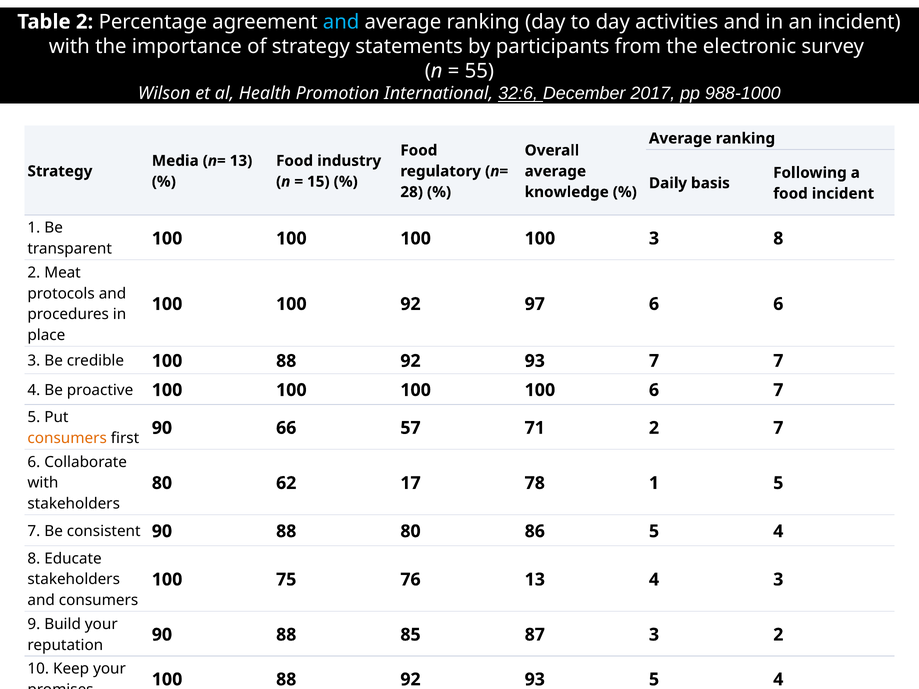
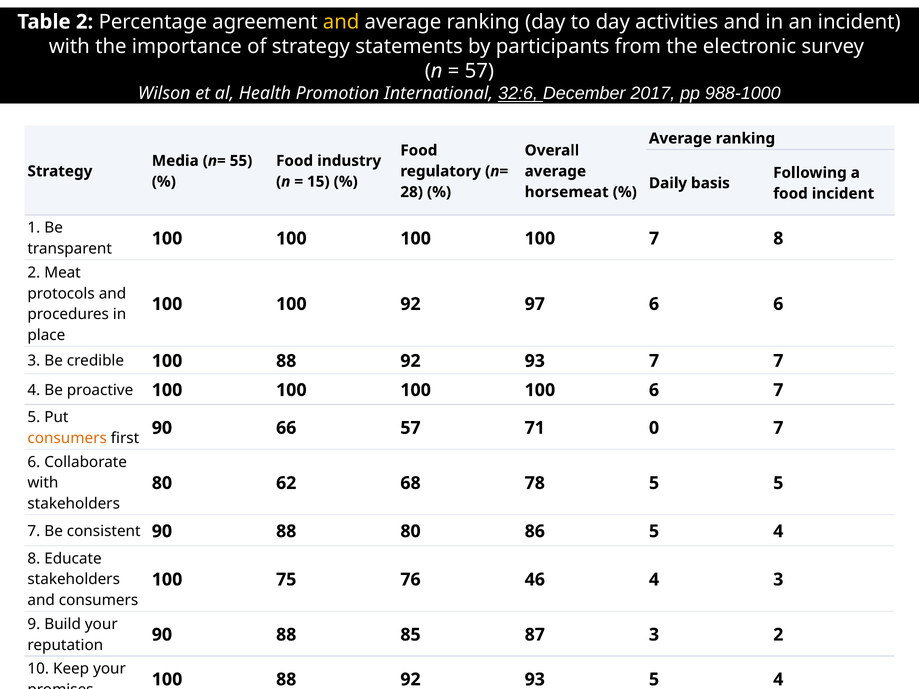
and at (341, 22) colour: light blue -> yellow
55 at (479, 71): 55 -> 57
n= 13: 13 -> 55
knowledge: knowledge -> horsemeat
100 3: 3 -> 7
71 2: 2 -> 0
17: 17 -> 68
78 1: 1 -> 5
76 13: 13 -> 46
